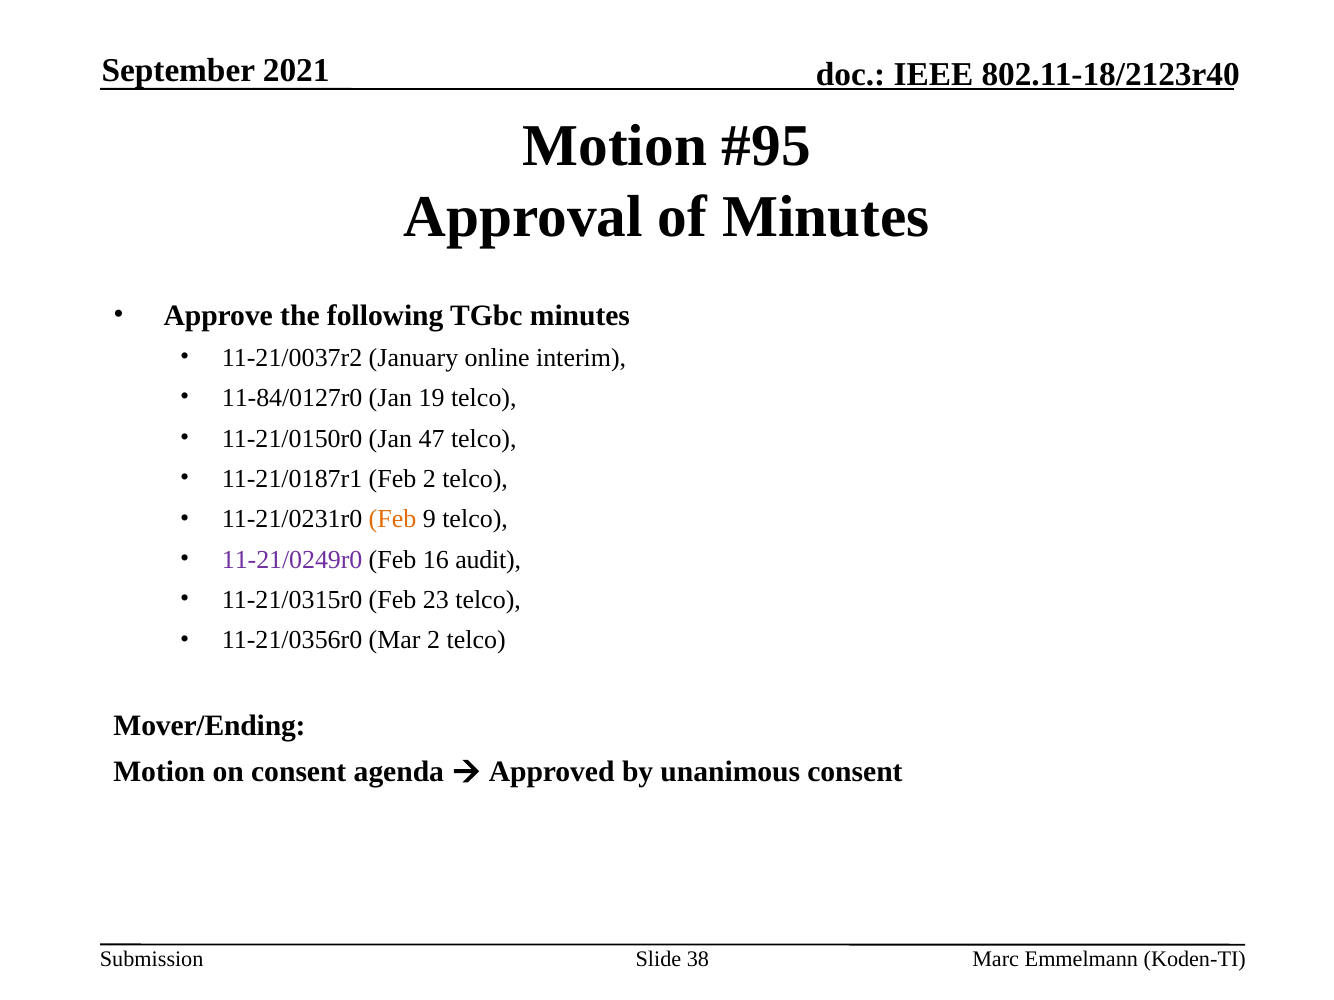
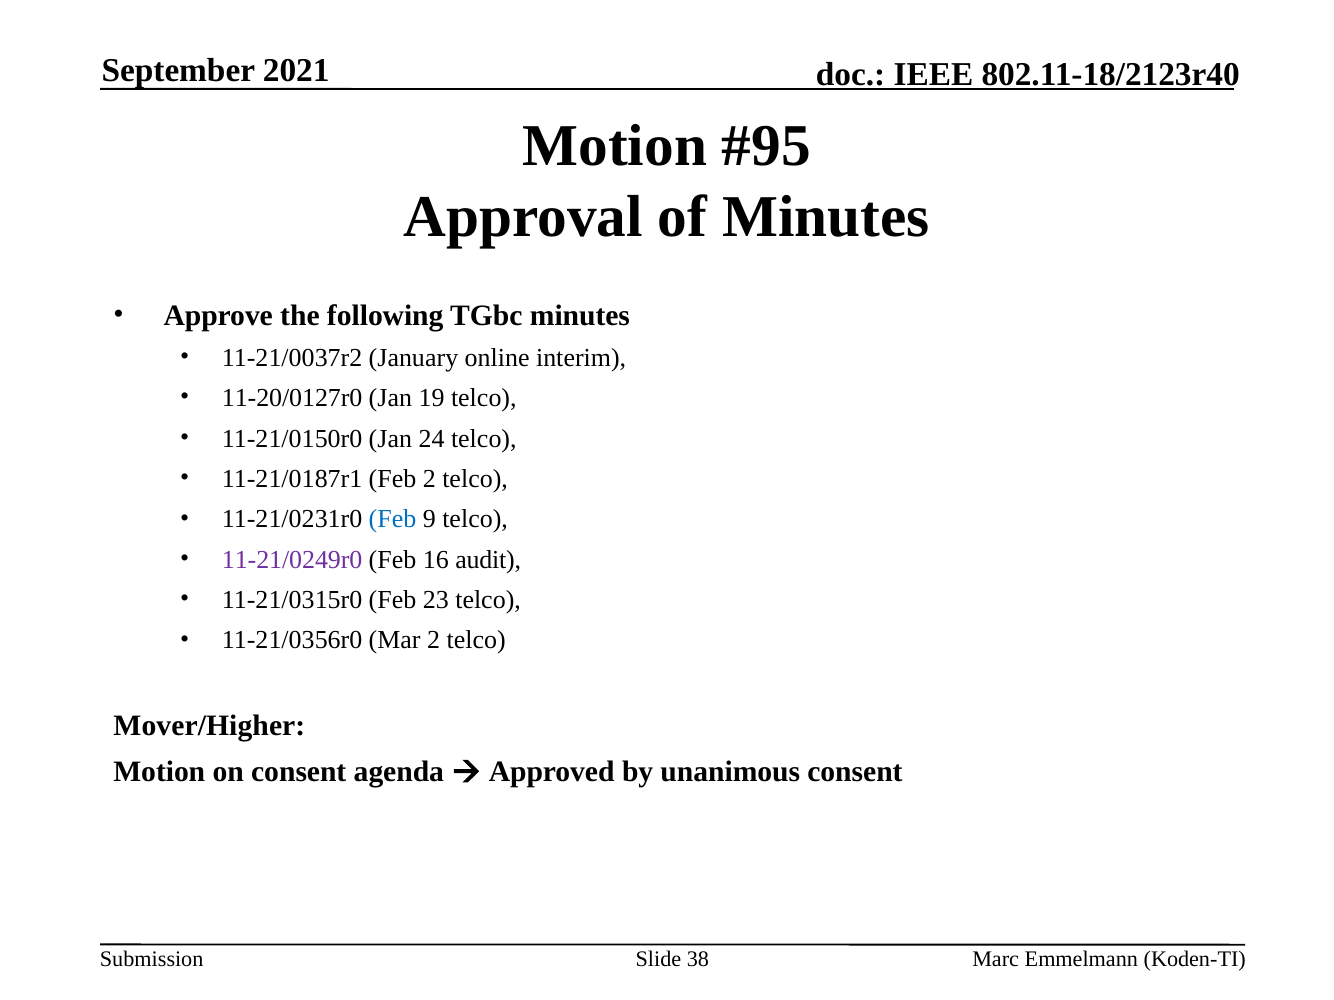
11-84/0127r0: 11-84/0127r0 -> 11-20/0127r0
47: 47 -> 24
Feb at (392, 519) colour: orange -> blue
Mover/Ending: Mover/Ending -> Mover/Higher
